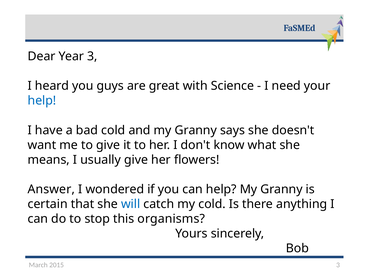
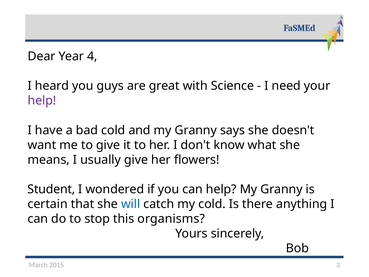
Year 3: 3 -> 4
help at (42, 101) colour: blue -> purple
Answer: Answer -> Student
